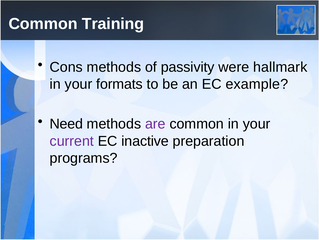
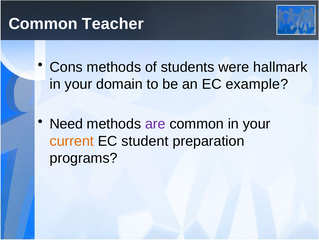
Training: Training -> Teacher
passivity: passivity -> students
formats: formats -> domain
current colour: purple -> orange
inactive: inactive -> student
